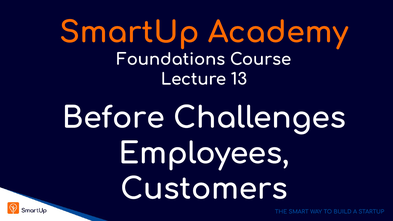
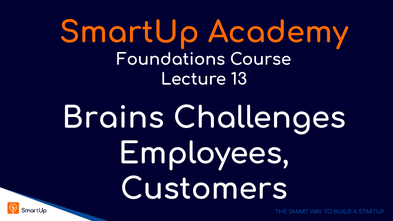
Before: Before -> Brains
